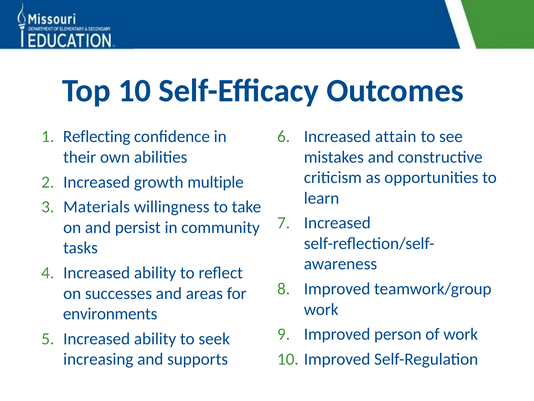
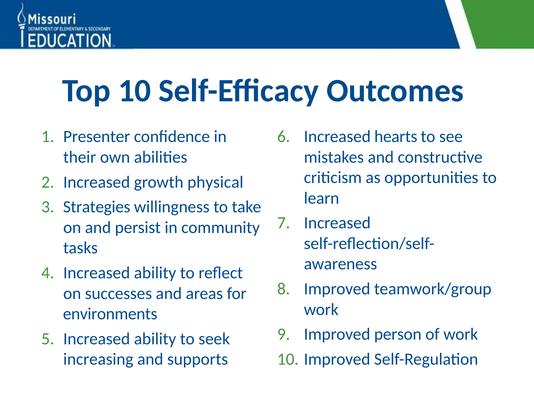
Reflecting: Reflecting -> Presenter
attain: attain -> hearts
multiple: multiple -> physical
Materials: Materials -> Strategies
